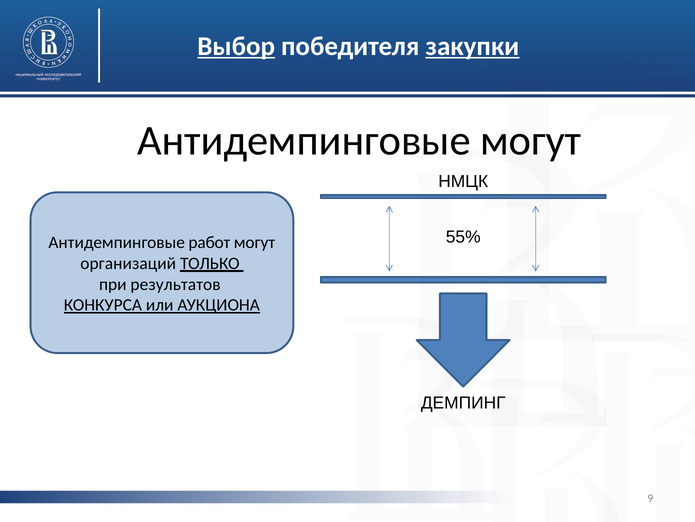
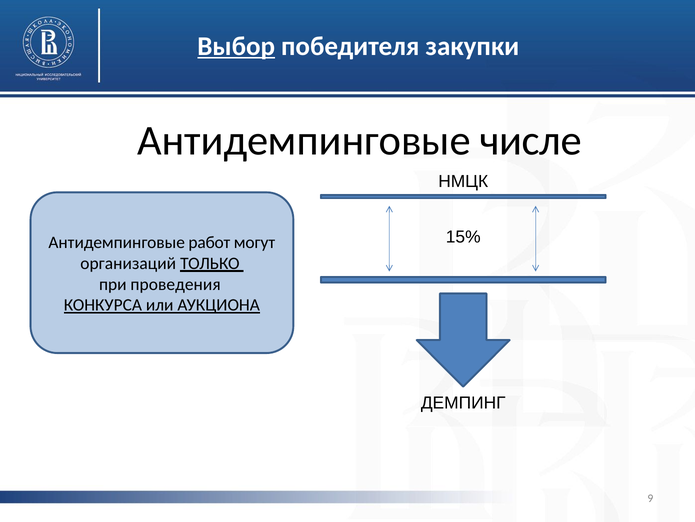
закупки underline: present -> none
Антидемпинговые могут: могут -> числе
55%: 55% -> 15%
результатов: результатов -> проведения
